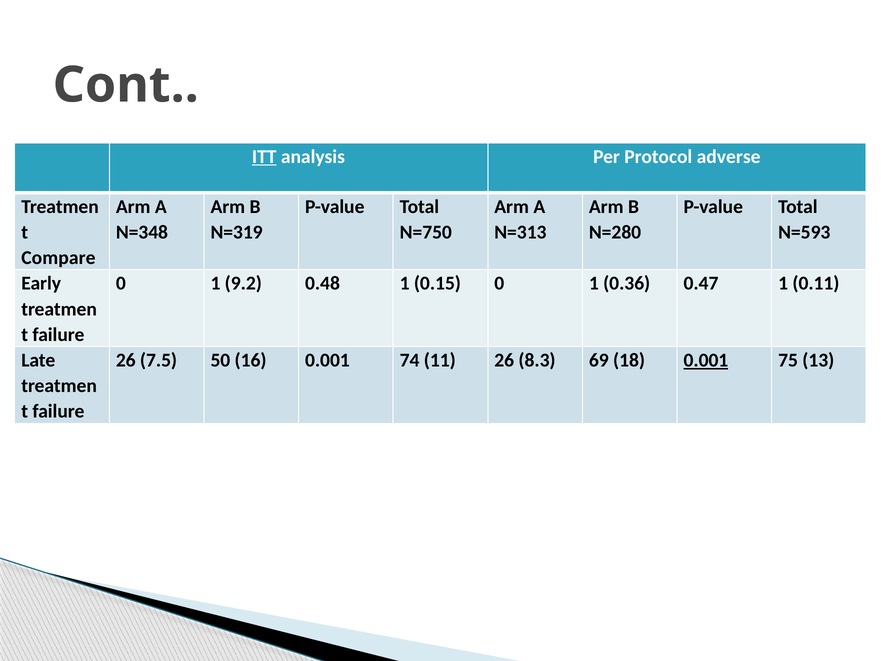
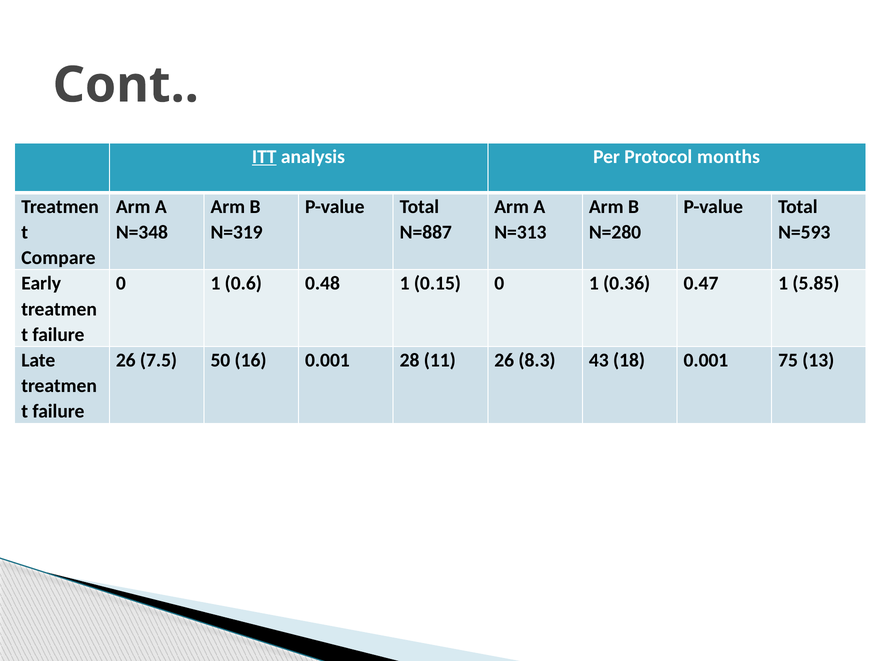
adverse: adverse -> months
N=750: N=750 -> N=887
9.2: 9.2 -> 0.6
0.11: 0.11 -> 5.85
74: 74 -> 28
69: 69 -> 43
0.001 at (706, 360) underline: present -> none
